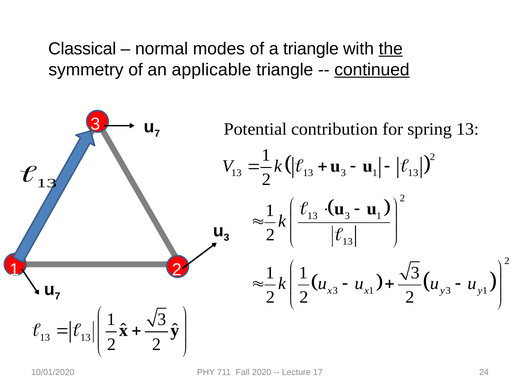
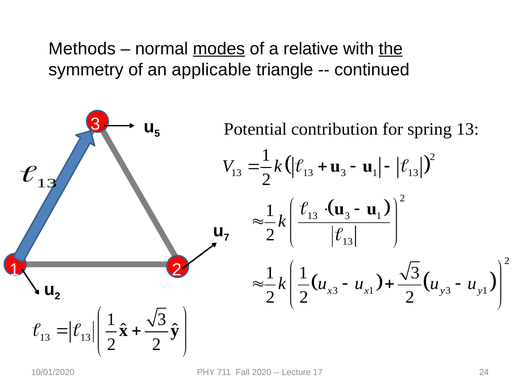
Classical: Classical -> Methods
modes underline: none -> present
a triangle: triangle -> relative
continued underline: present -> none
7 at (157, 134): 7 -> 5
3 at (226, 238): 3 -> 7
7 at (57, 296): 7 -> 2
